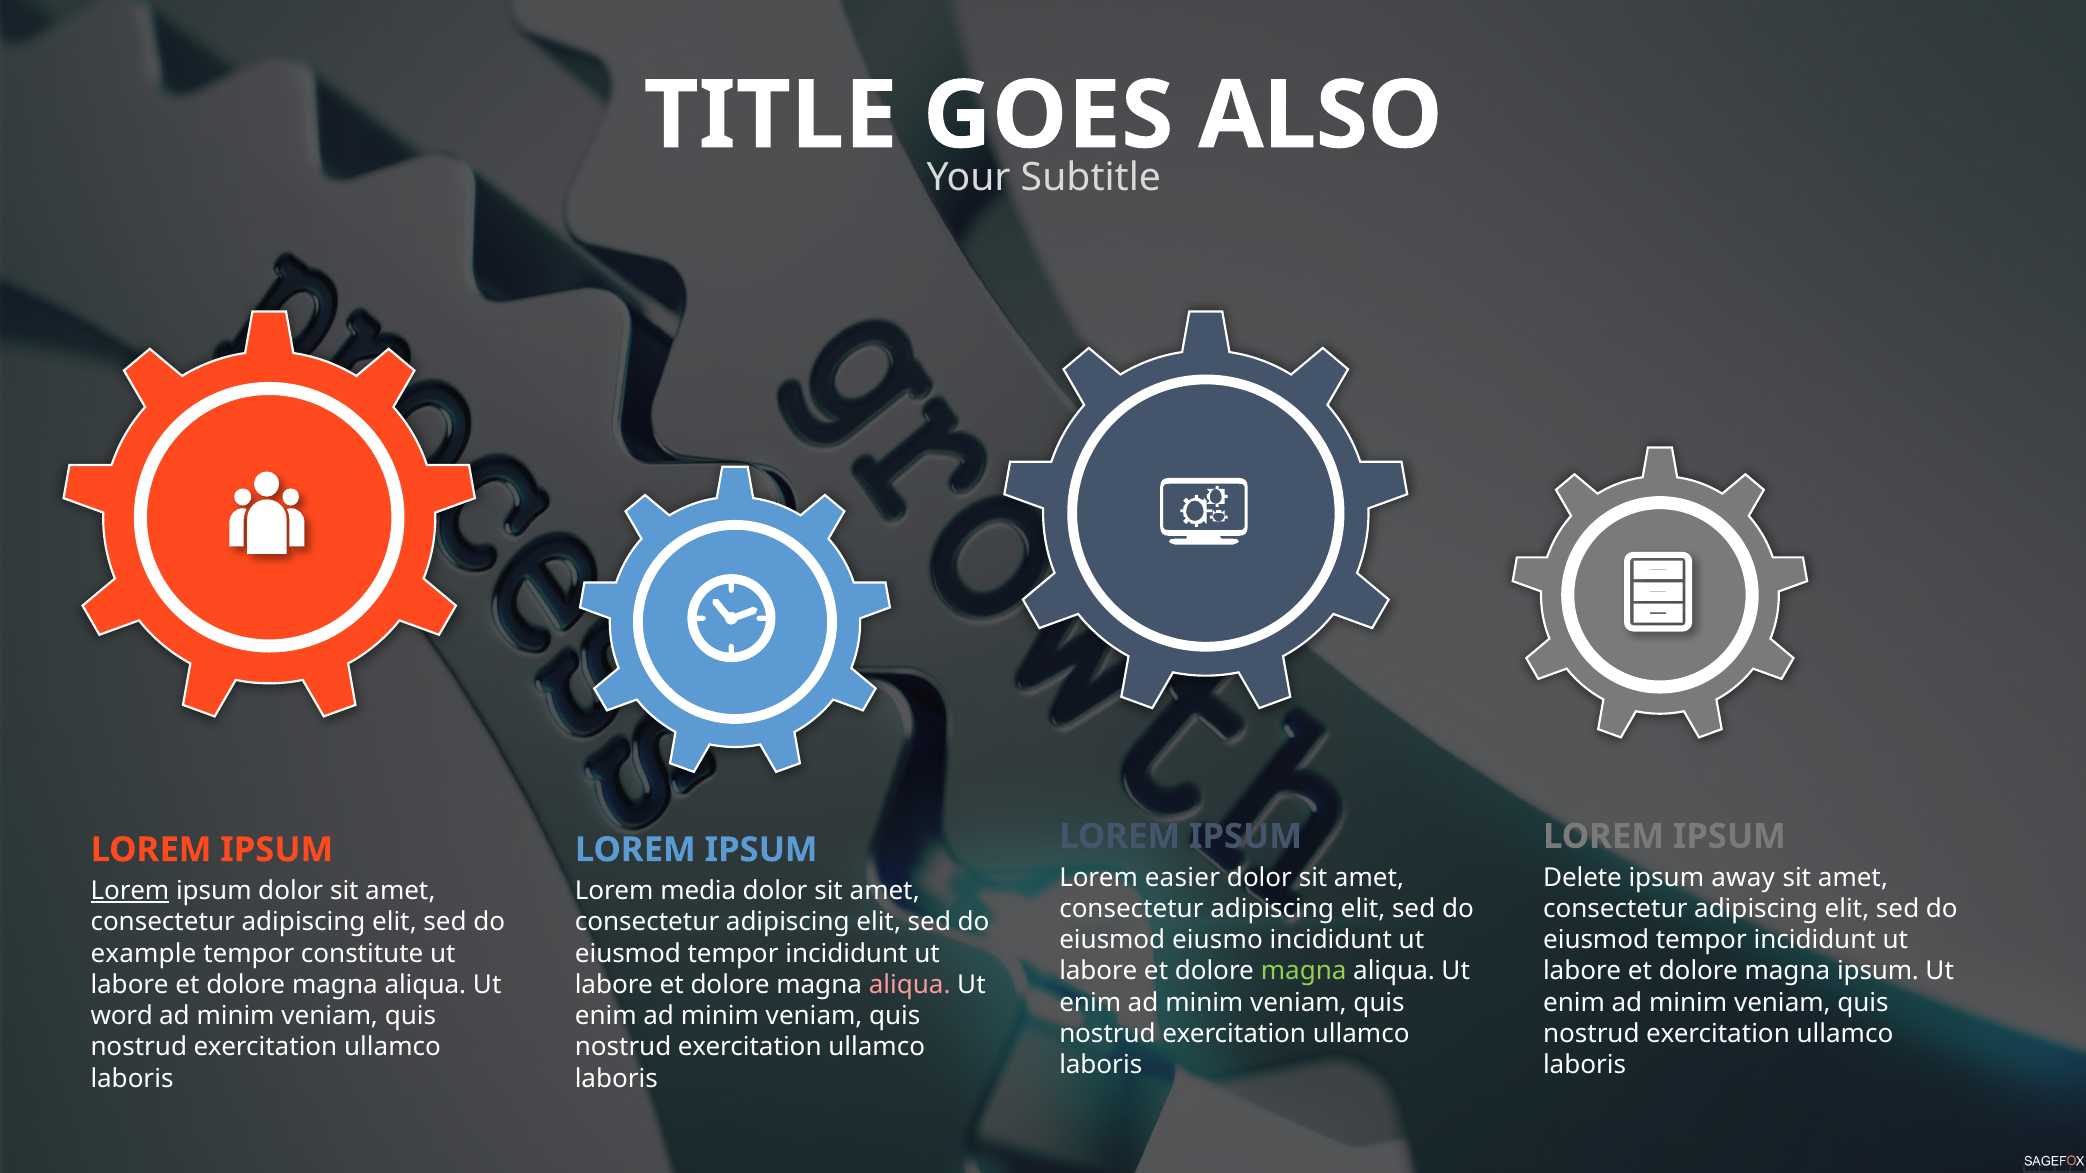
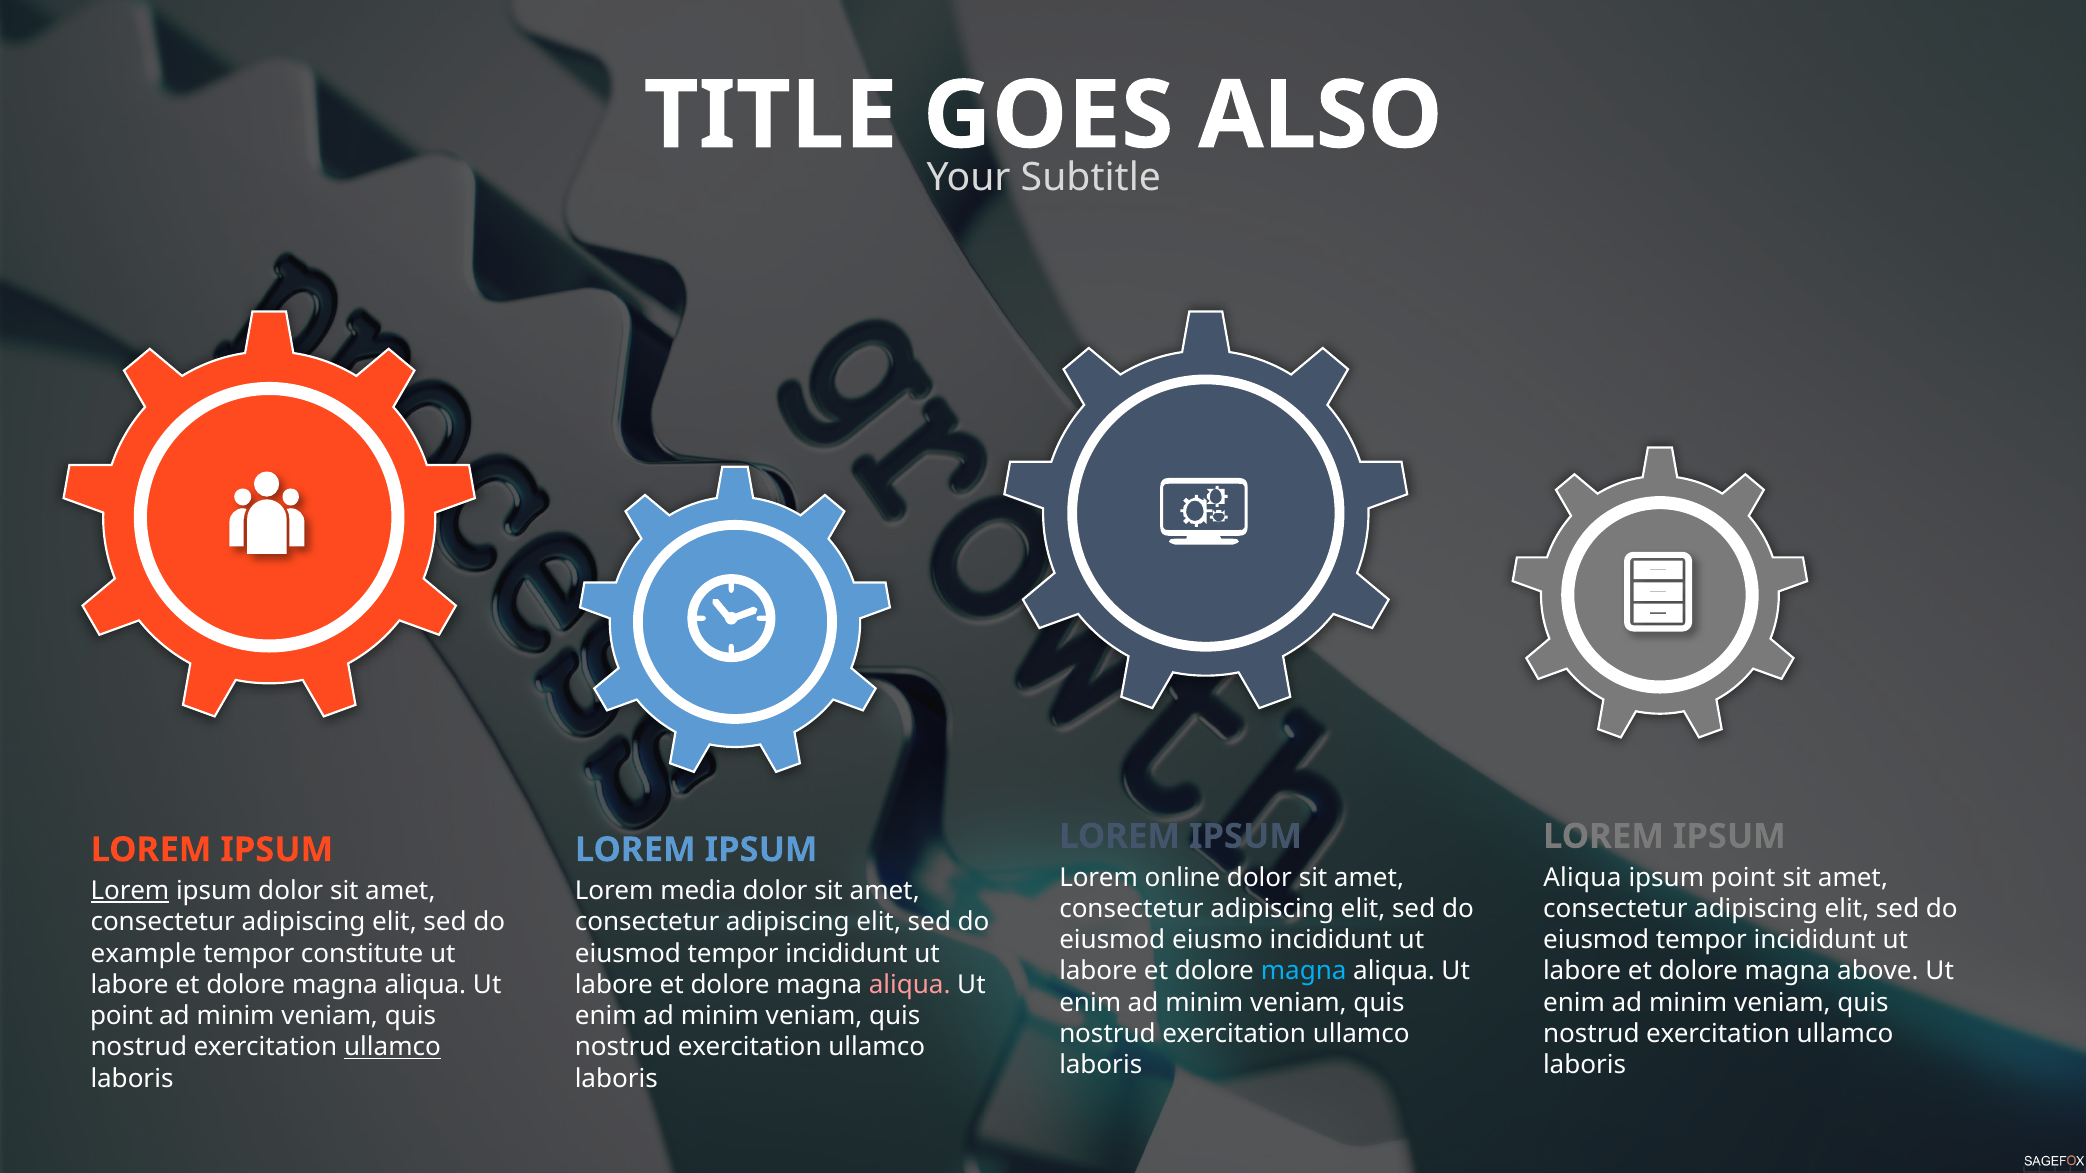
easier: easier -> online
Delete at (1583, 878): Delete -> Aliqua
ipsum away: away -> point
magna at (1304, 972) colour: light green -> light blue
magna ipsum: ipsum -> above
word at (122, 1016): word -> point
ullamco at (393, 1048) underline: none -> present
